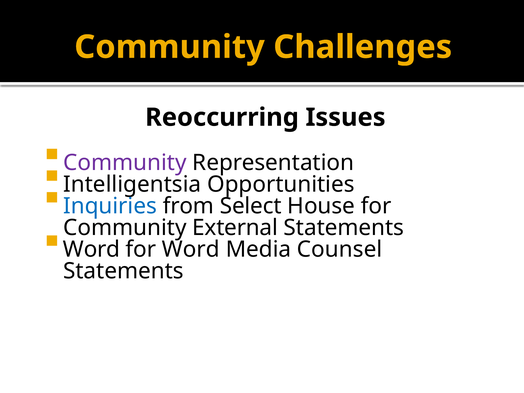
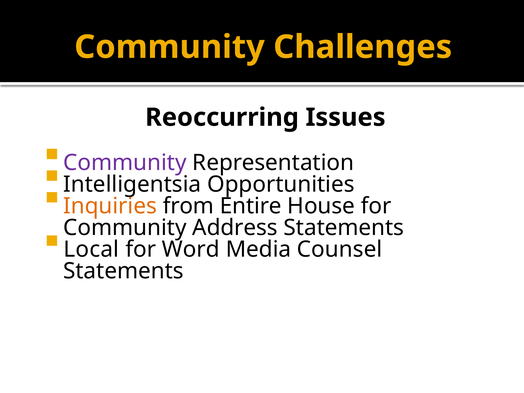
Inquiries colour: blue -> orange
Select: Select -> Entire
External: External -> Address
Word at (92, 249): Word -> Local
